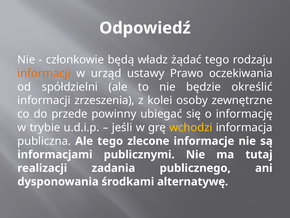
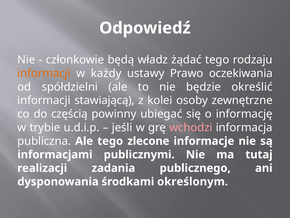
urząd: urząd -> każdy
zrzeszenia: zrzeszenia -> stawiającą
przede: przede -> częścią
wchodzi colour: yellow -> pink
alternatywę: alternatywę -> określonym
